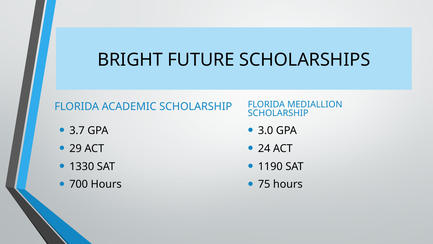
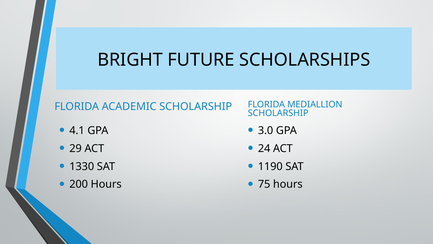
3.7: 3.7 -> 4.1
700: 700 -> 200
